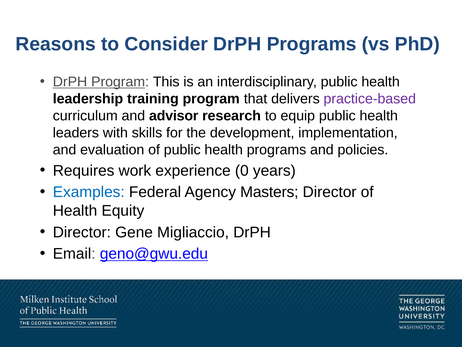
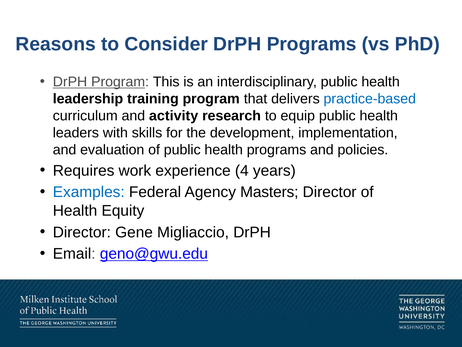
practice-based colour: purple -> blue
advisor: advisor -> activity
0: 0 -> 4
